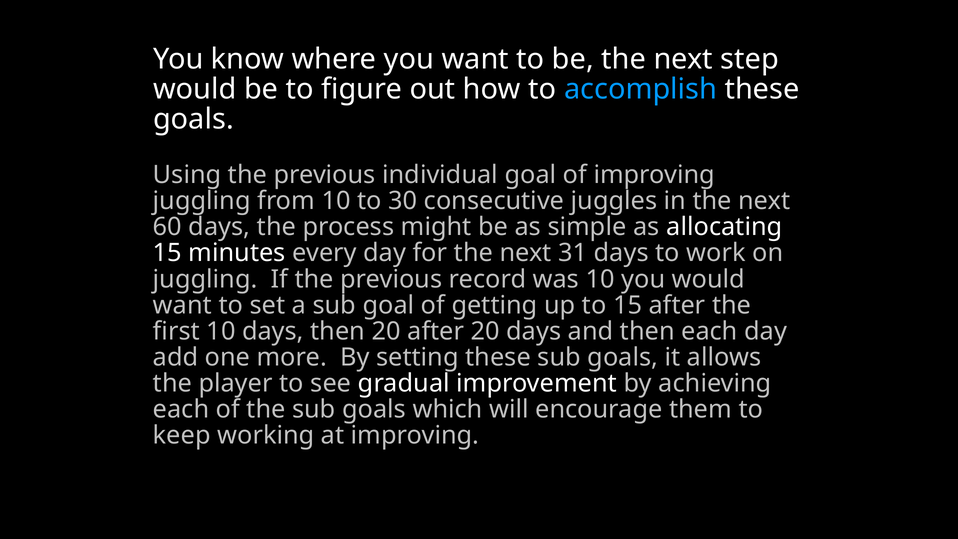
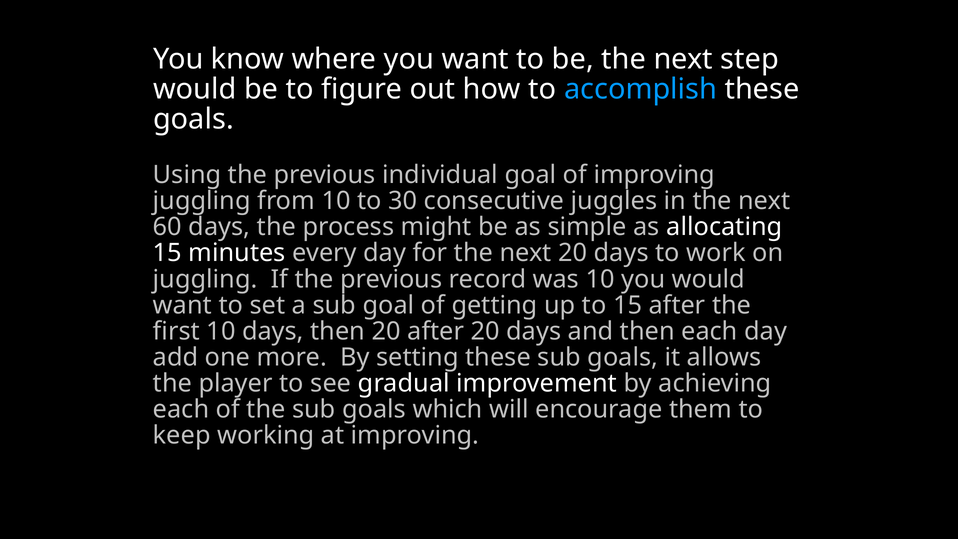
next 31: 31 -> 20
